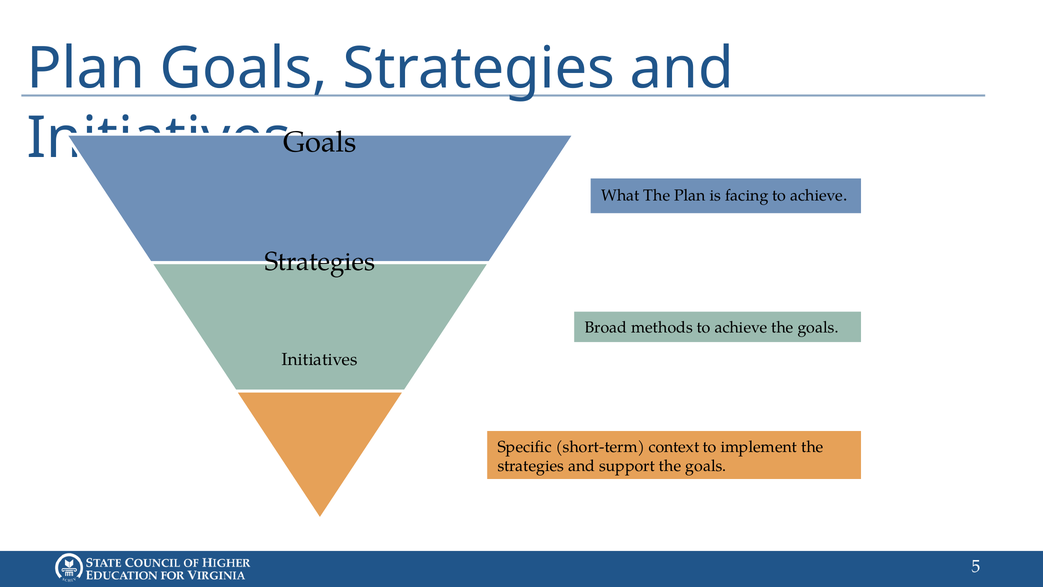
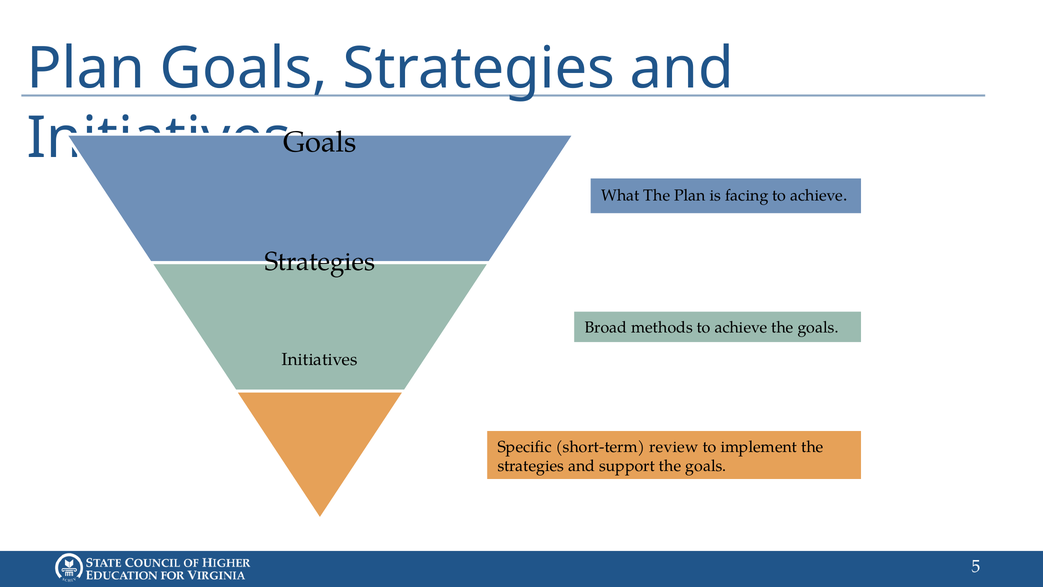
context: context -> review
